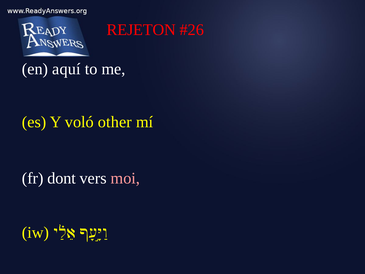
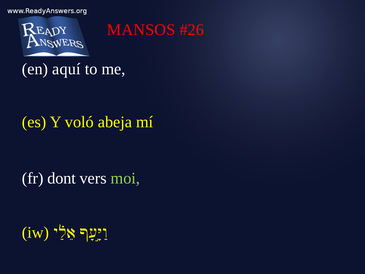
REJETON: REJETON -> MANSOS
other: other -> abeja
moi colour: pink -> light green
